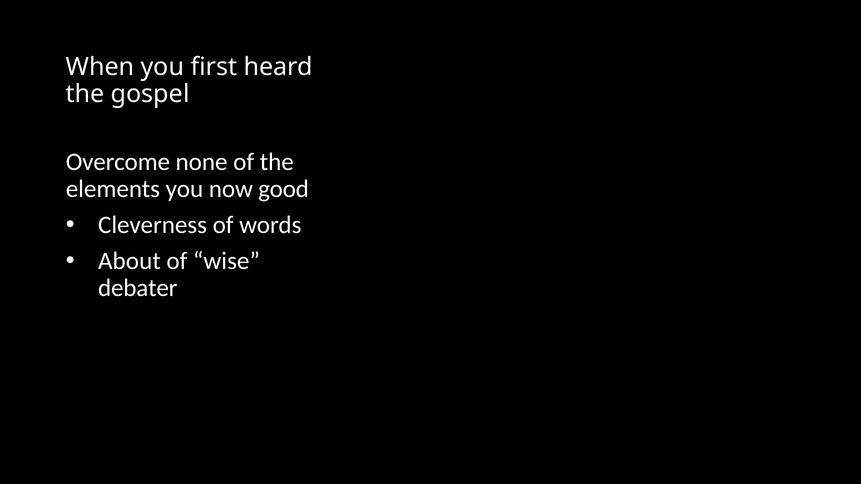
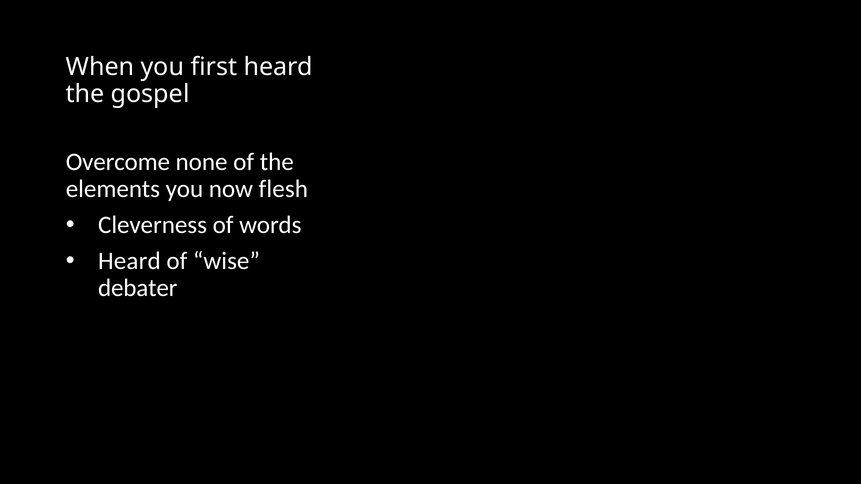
good: good -> flesh
About at (129, 261): About -> Heard
